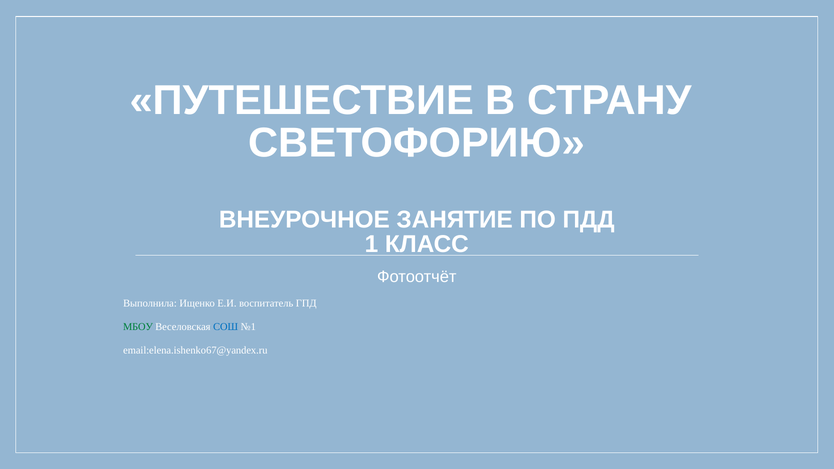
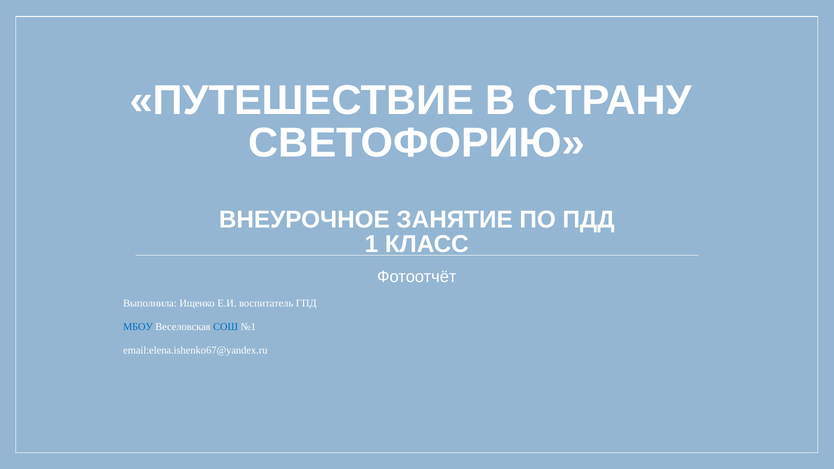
МБОУ colour: green -> blue
